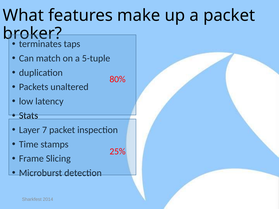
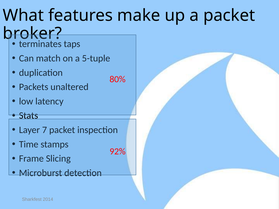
25%: 25% -> 92%
